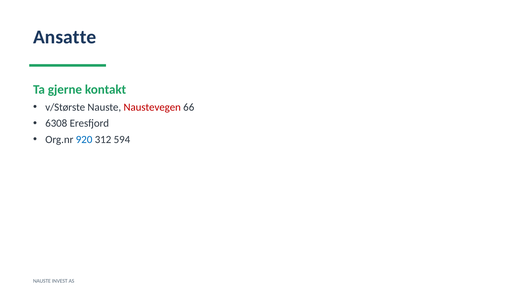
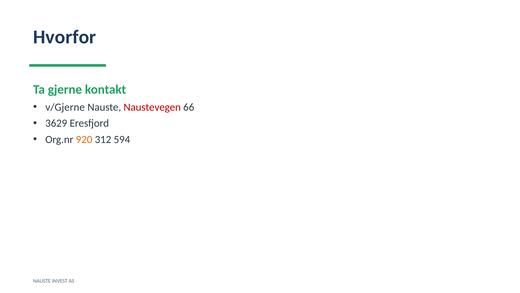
Ansatte: Ansatte -> Hvorfor
v/Største: v/Største -> v/Gjerne
6308: 6308 -> 3629
920 colour: blue -> orange
